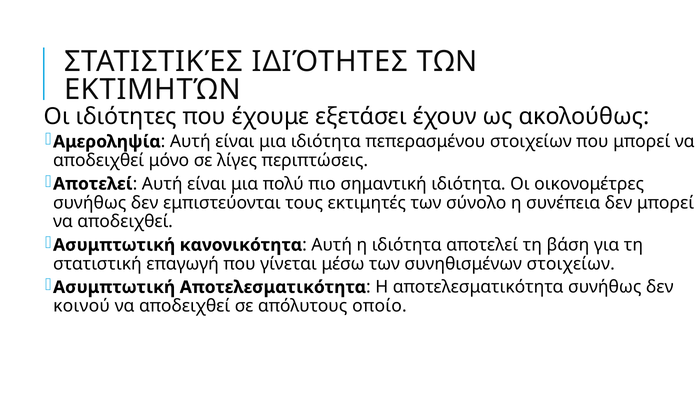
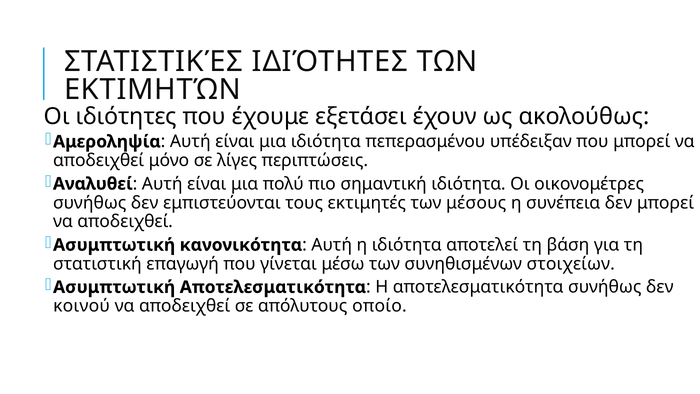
πεπερασμένου στοιχείων: στοιχείων -> υπέδειξαν
Αποτελεί at (93, 184): Αποτελεί -> Αναλυθεί
σύνολο: σύνολο -> μέσους
